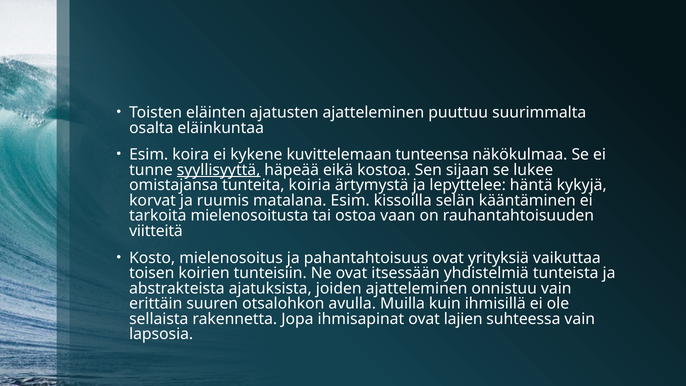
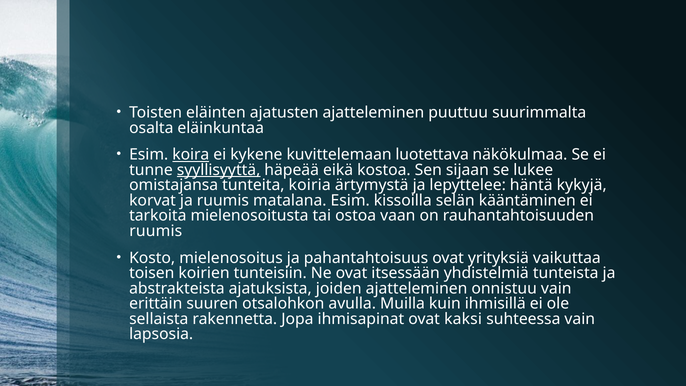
koira underline: none -> present
tunteensa: tunteensa -> luotettava
viitteitä at (156, 231): viitteitä -> ruumis
lajien: lajien -> kaksi
